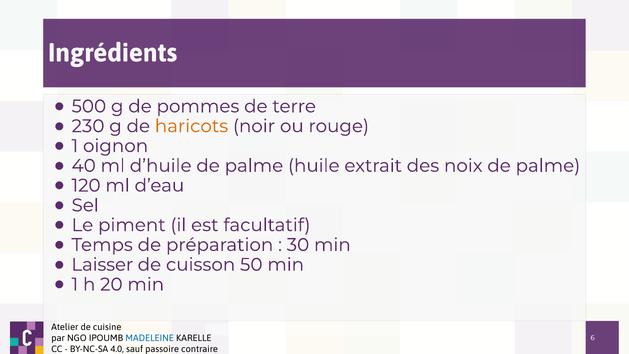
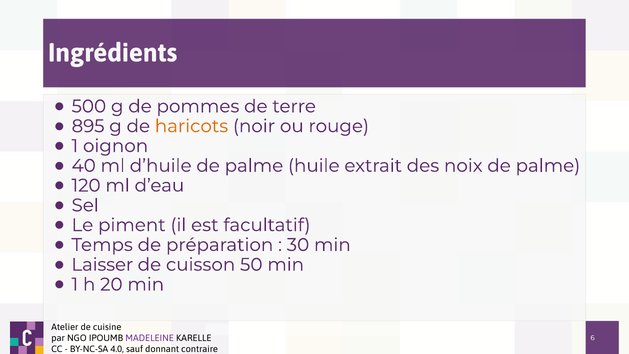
230: 230 -> 895
MADELEINE colour: blue -> purple
passoire: passoire -> donnant
